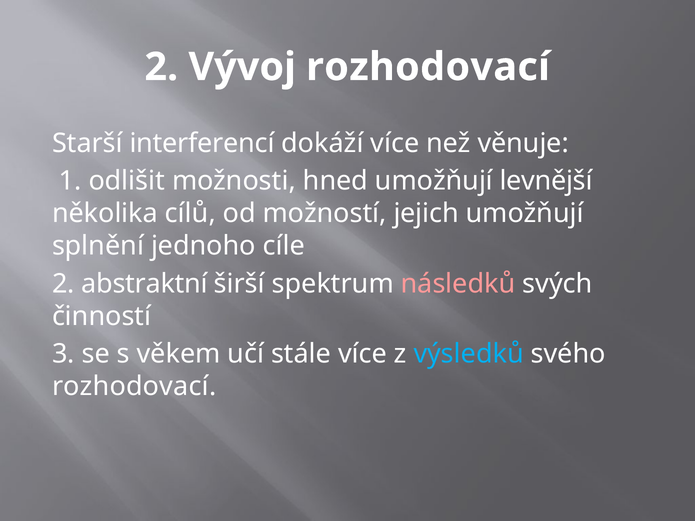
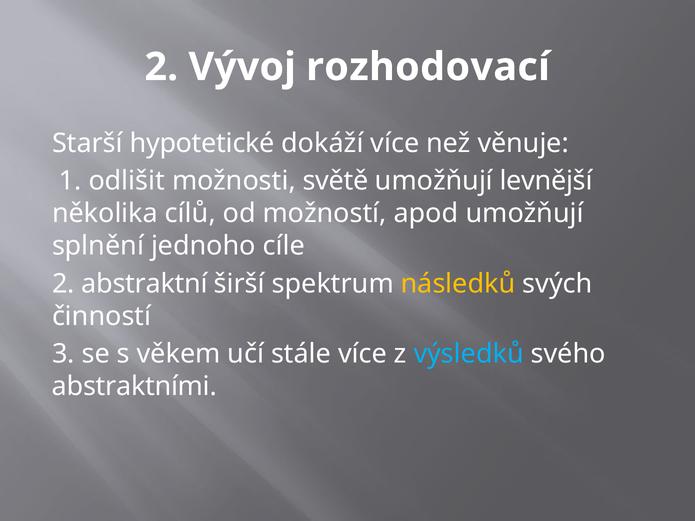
interferencí: interferencí -> hypotetické
hned: hned -> světě
jejich: jejich -> apod
následků colour: pink -> yellow
rozhodovací at (134, 387): rozhodovací -> abstraktními
